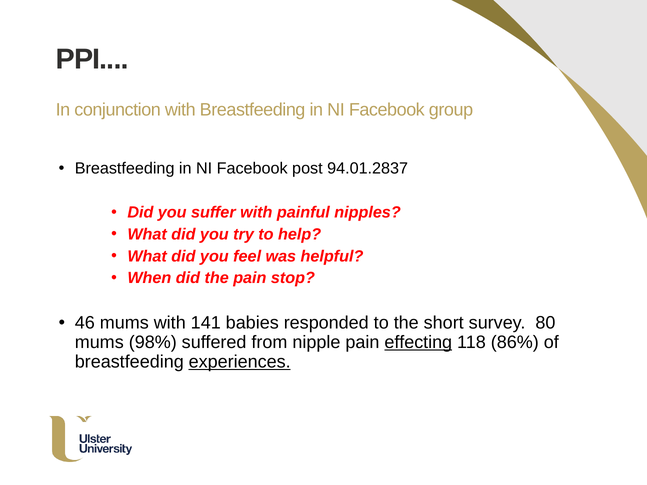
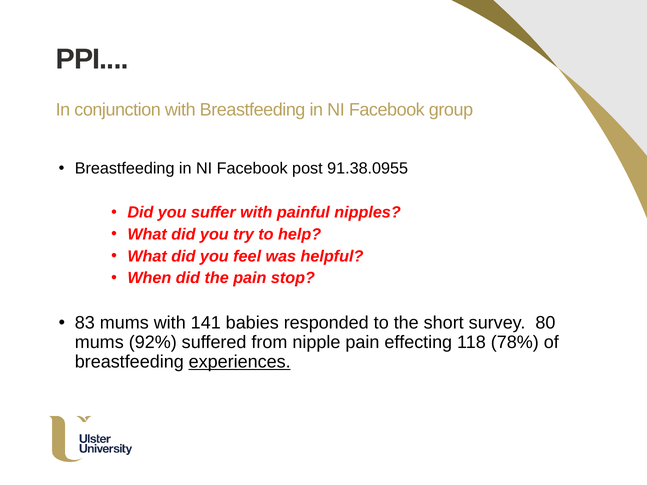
94.01.2837: 94.01.2837 -> 91.38.0955
46: 46 -> 83
98%: 98% -> 92%
effecting underline: present -> none
86%: 86% -> 78%
